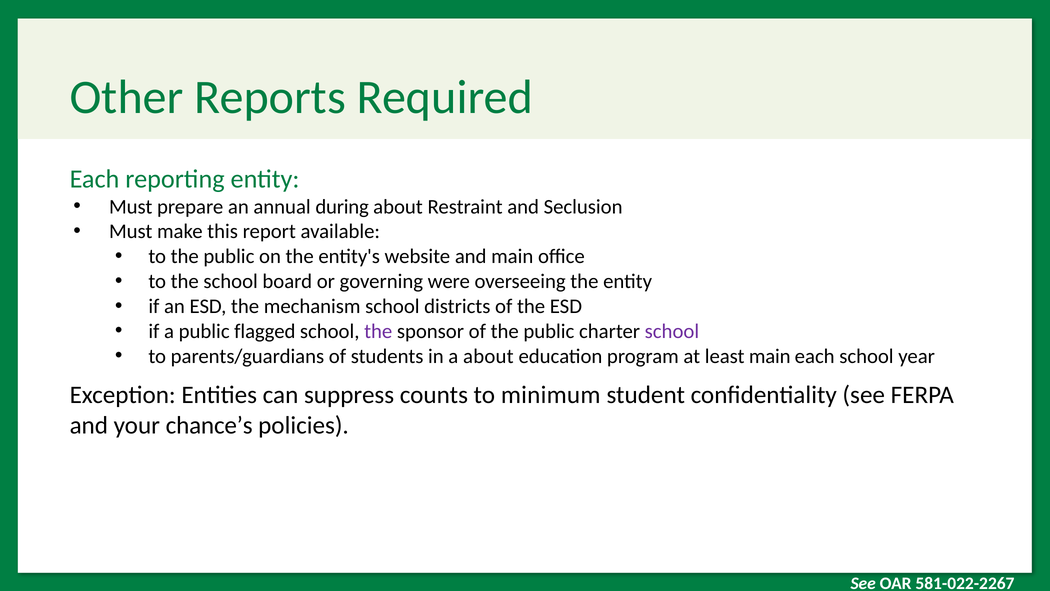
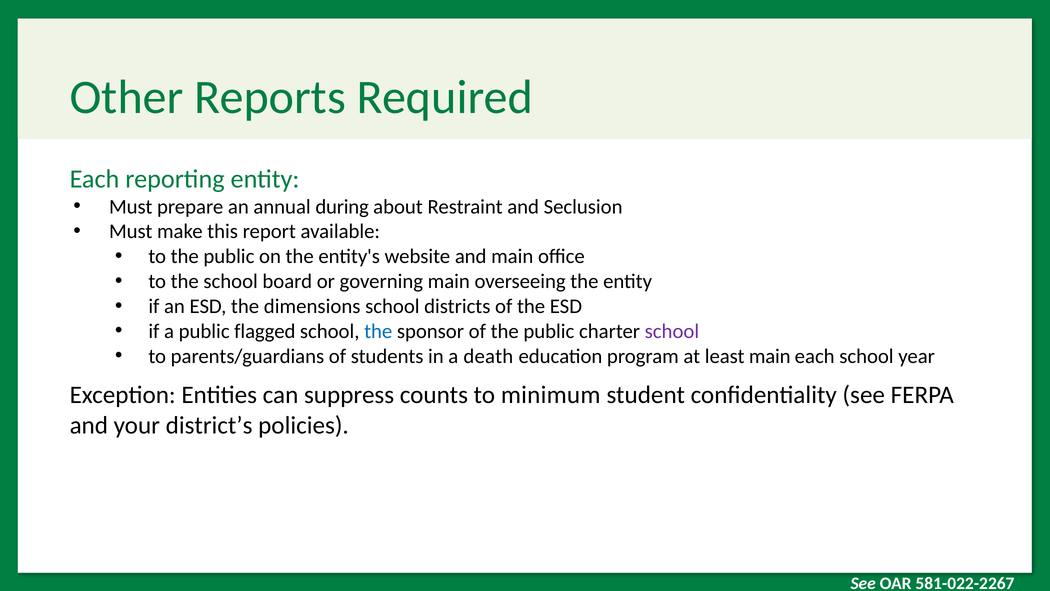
governing were: were -> main
mechanism: mechanism -> dimensions
the at (378, 331) colour: purple -> blue
a about: about -> death
chance’s: chance’s -> district’s
